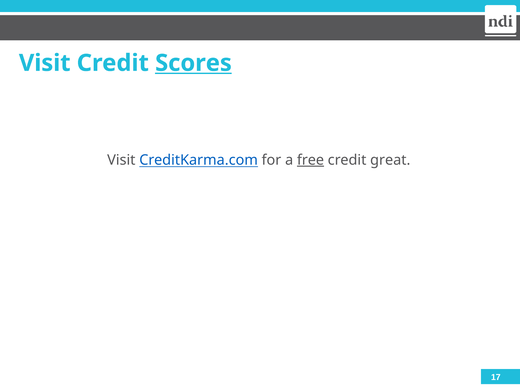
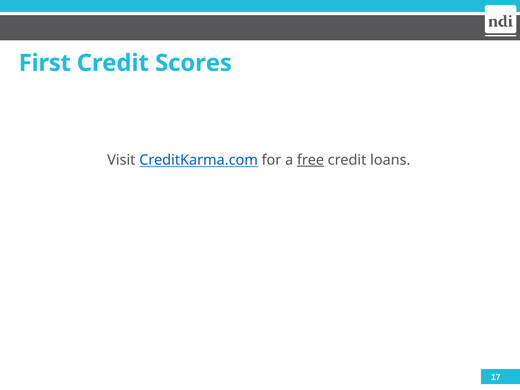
Visit at (45, 63): Visit -> First
Scores underline: present -> none
great: great -> loans
